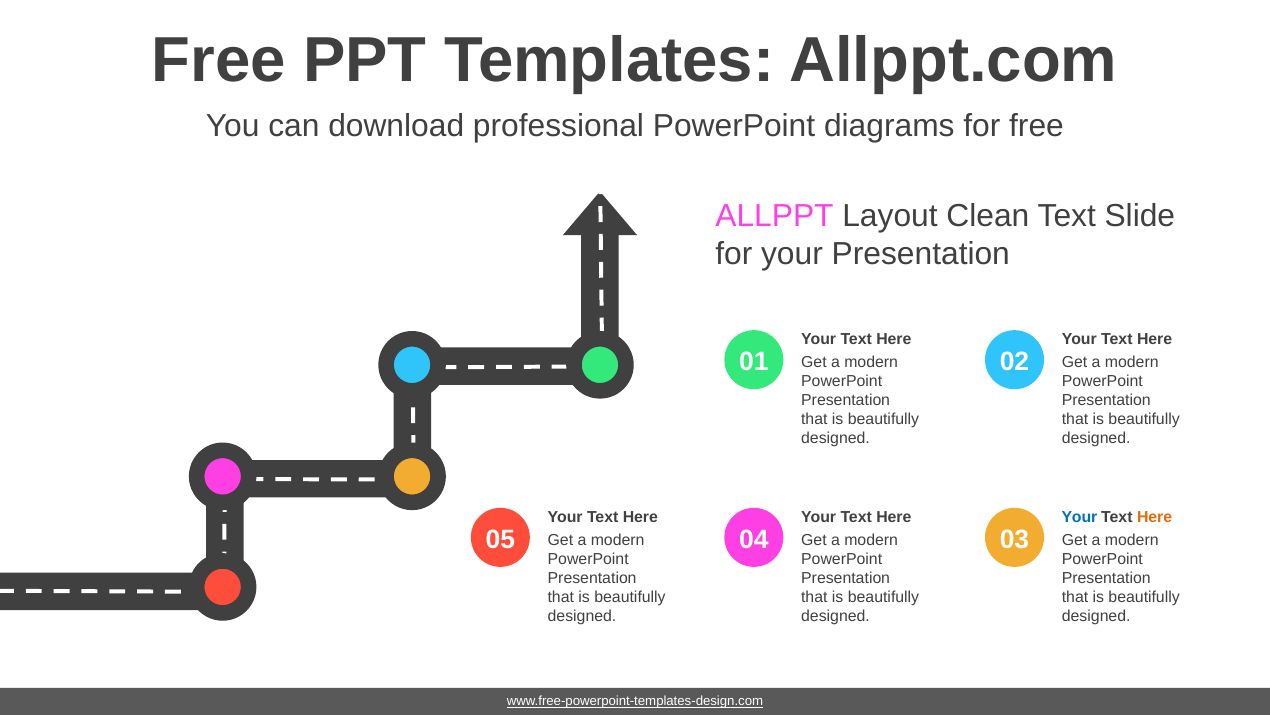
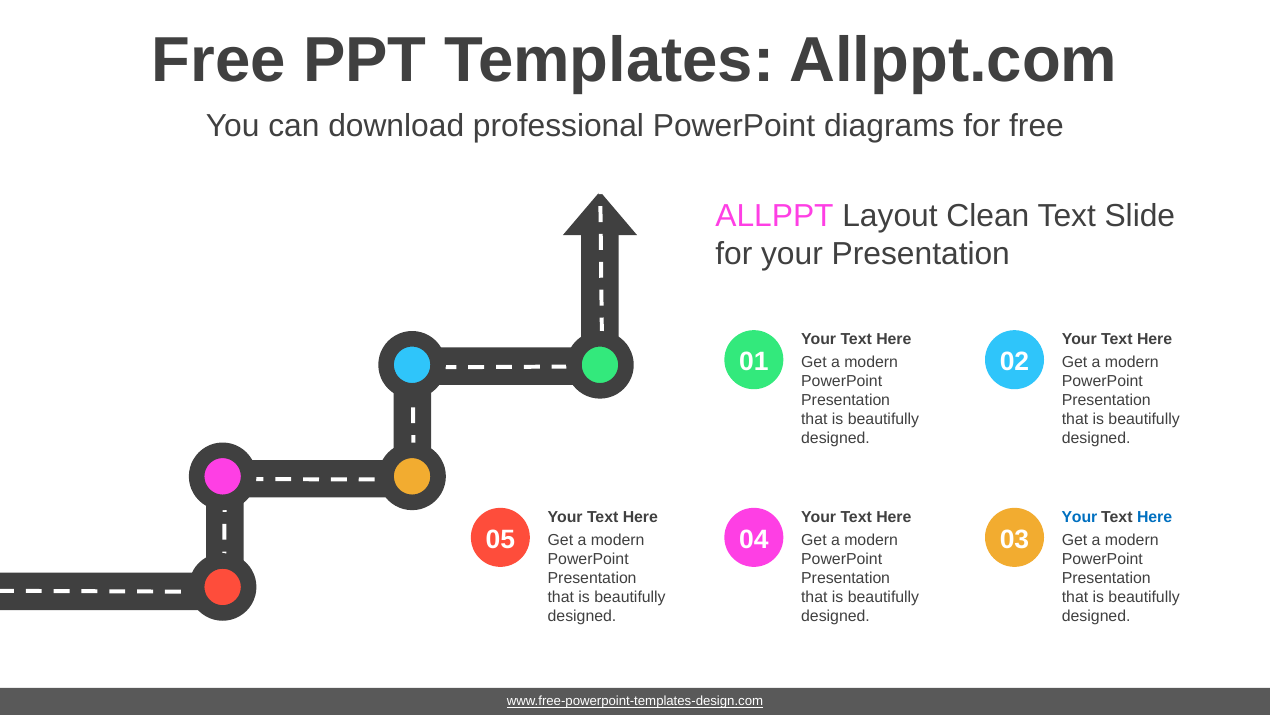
Here at (1155, 517) colour: orange -> blue
